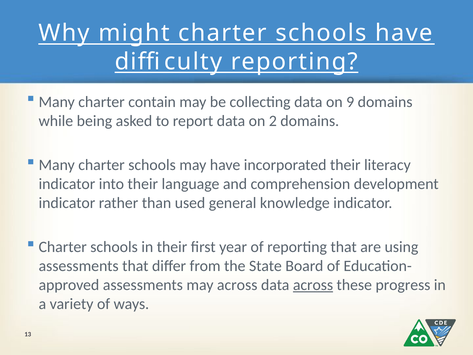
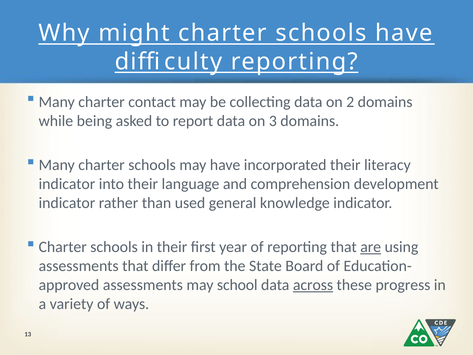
contain: contain -> contact
9: 9 -> 2
2: 2 -> 3
are underline: none -> present
may across: across -> school
